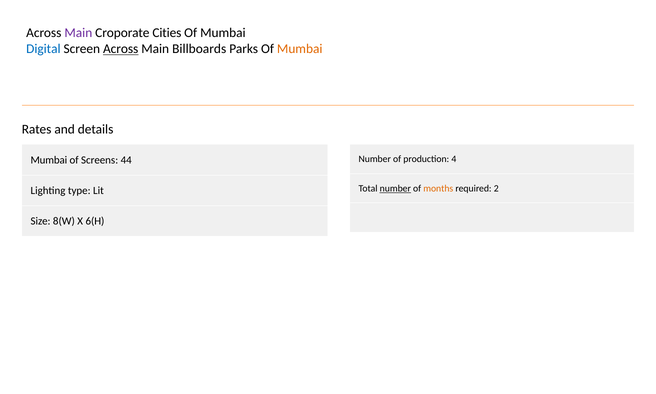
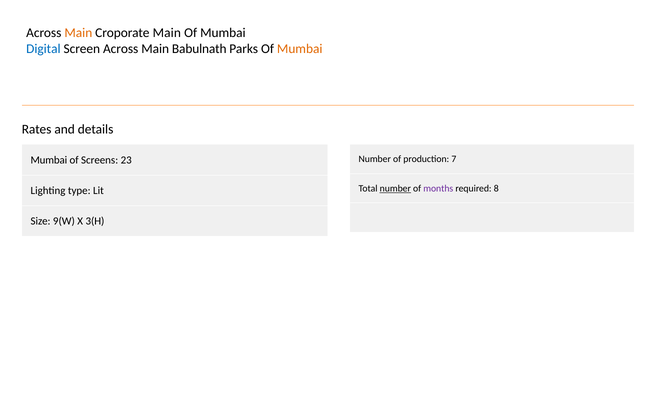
Main at (78, 33) colour: purple -> orange
Croporate Cities: Cities -> Main
Across at (121, 49) underline: present -> none
Billboards: Billboards -> Babulnath
4: 4 -> 7
44: 44 -> 23
months colour: orange -> purple
2: 2 -> 8
8(W: 8(W -> 9(W
6(H: 6(H -> 3(H
